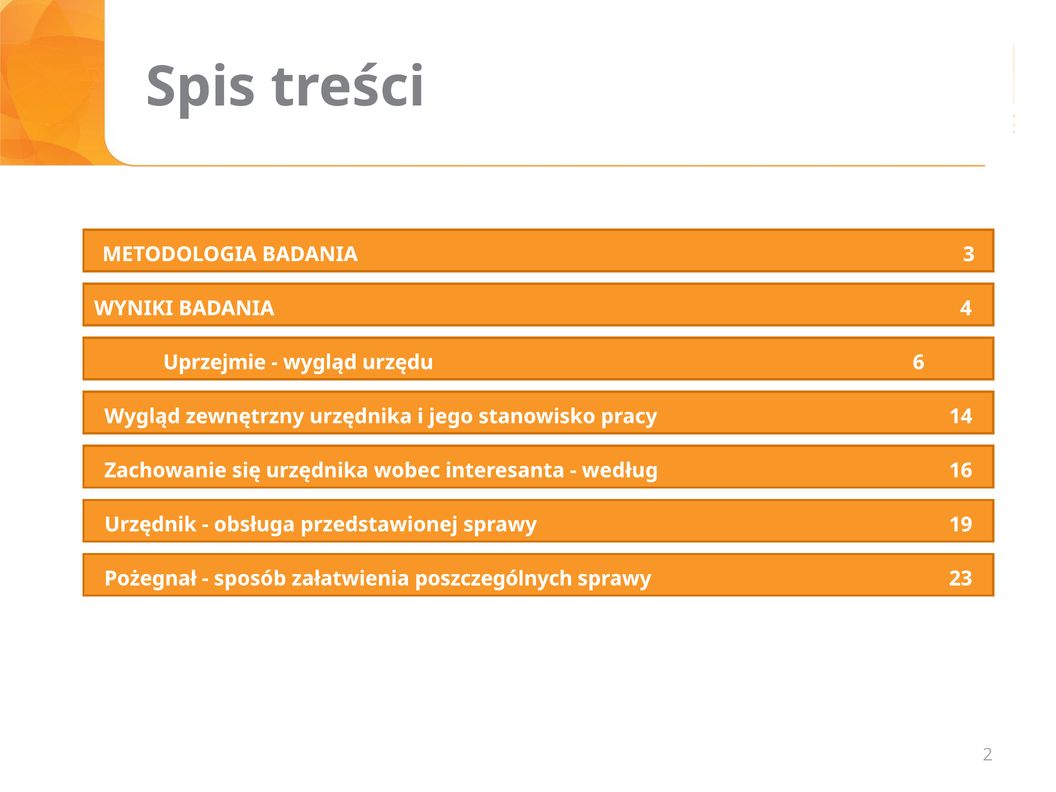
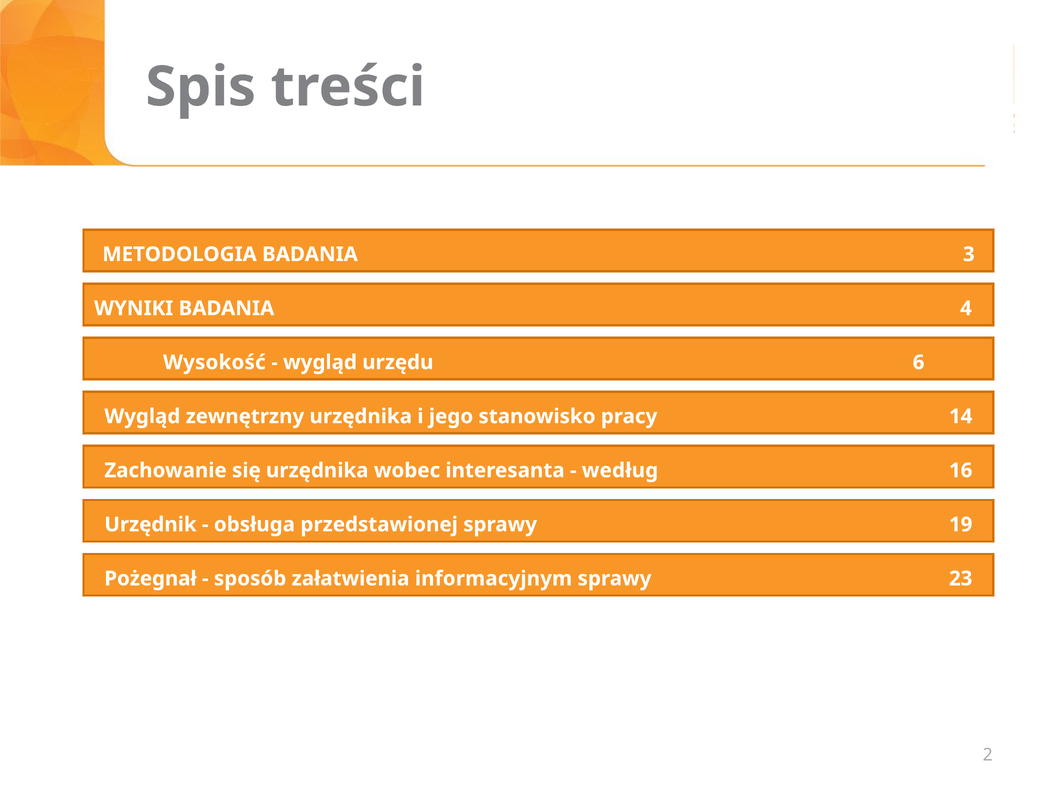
Uprzejmie: Uprzejmie -> Wysokość
poszczególnych: poszczególnych -> informacyjnym
